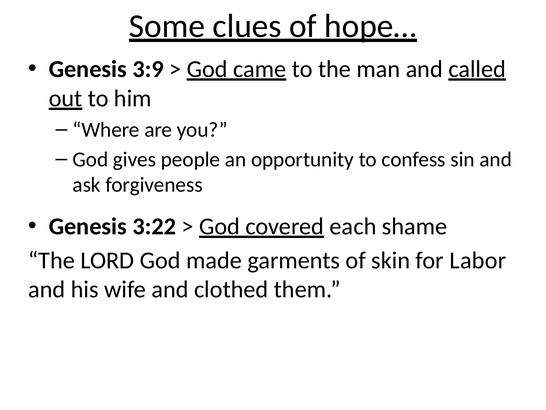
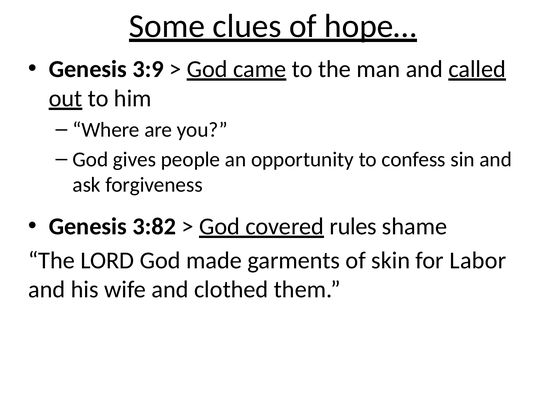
3:22: 3:22 -> 3:82
each: each -> rules
